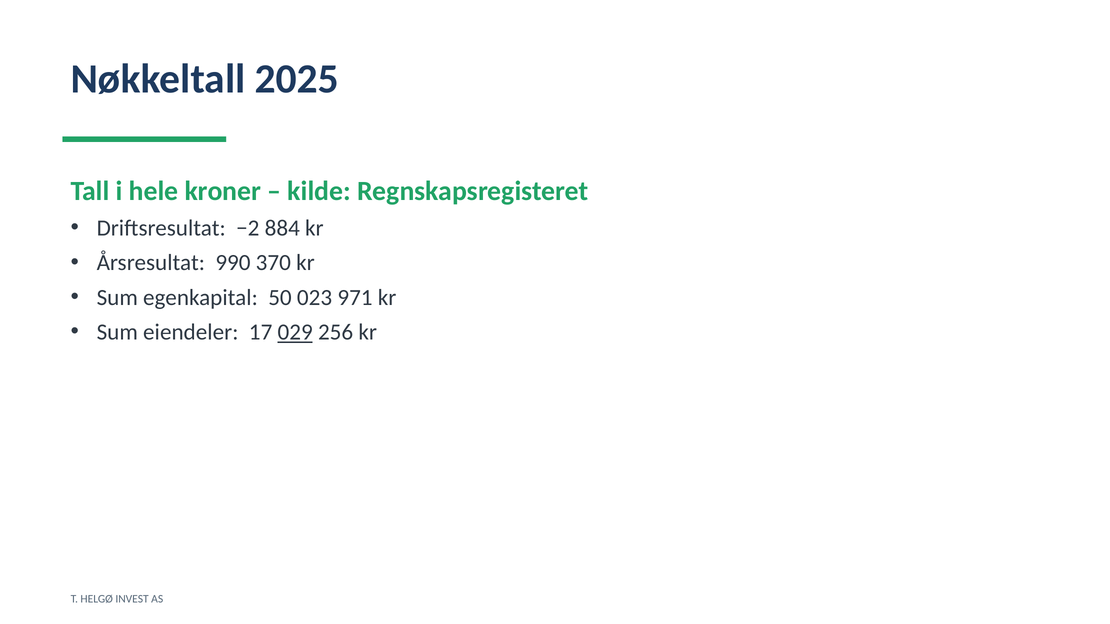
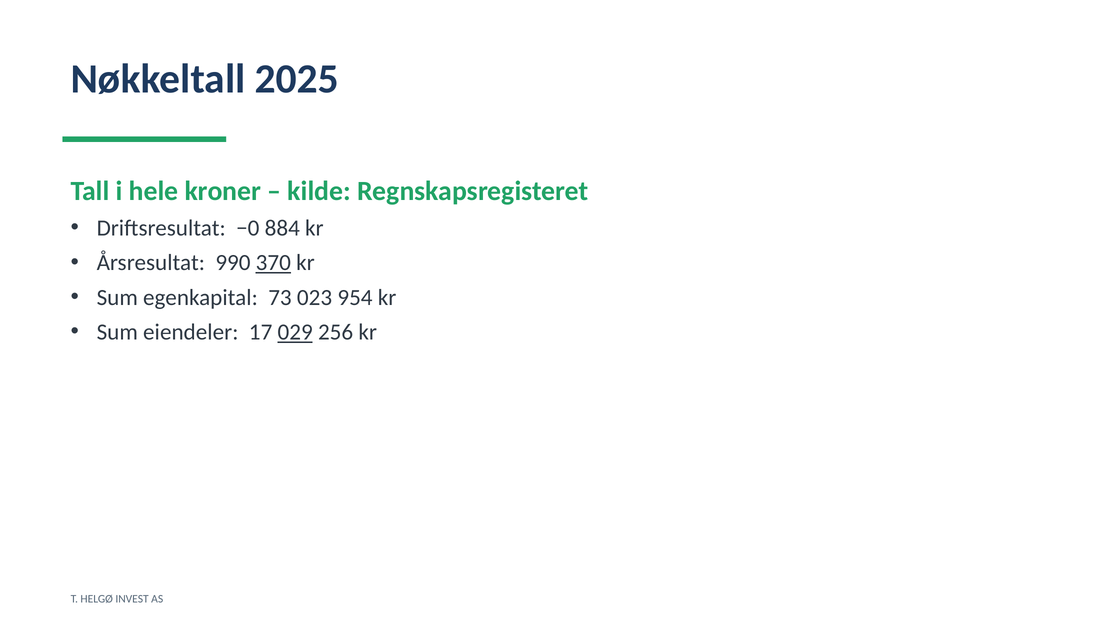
−2: −2 -> −0
370 underline: none -> present
50: 50 -> 73
971: 971 -> 954
